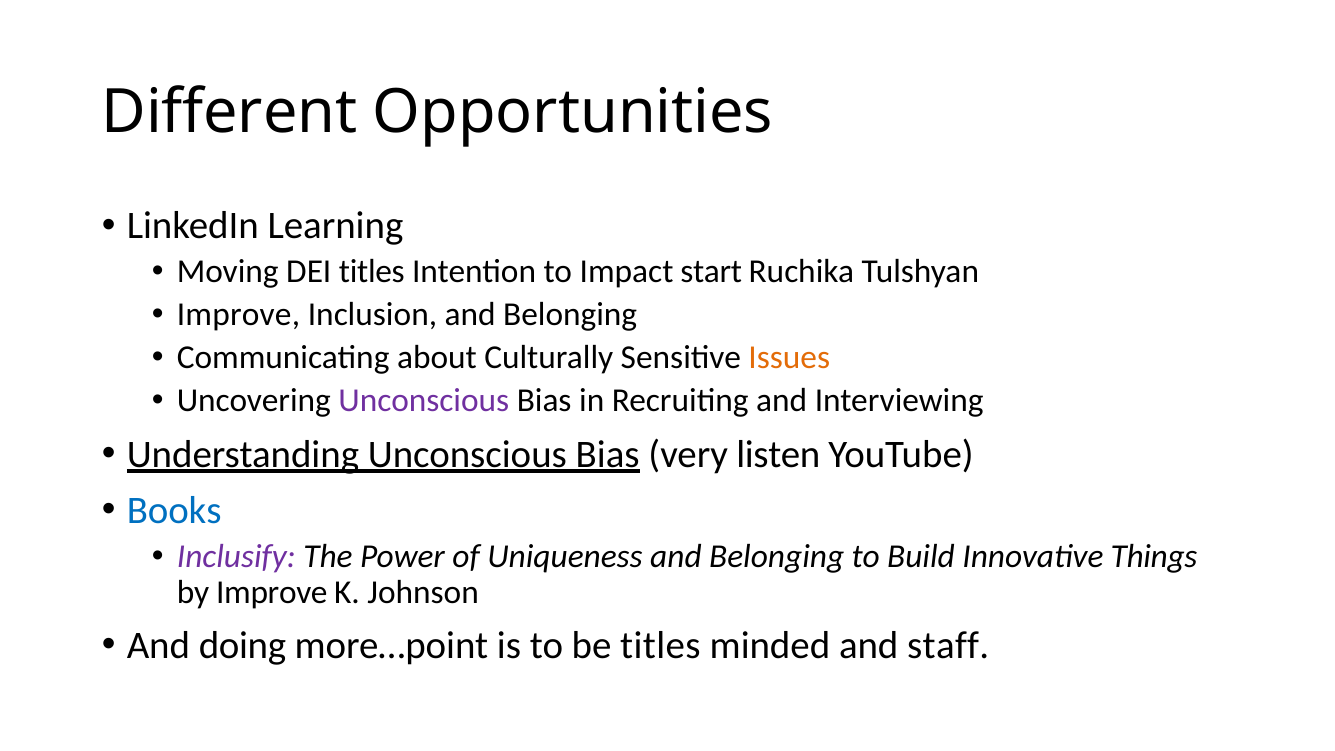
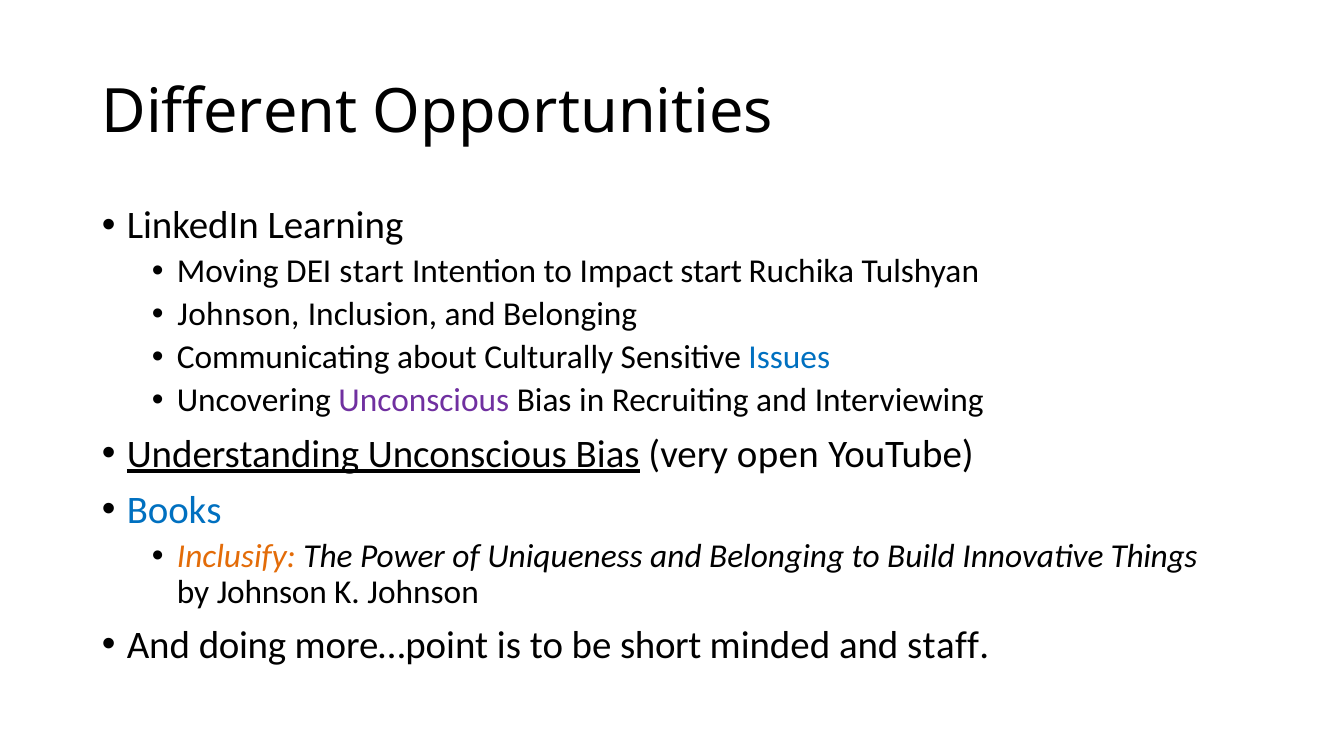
DEI titles: titles -> start
Improve at (238, 315): Improve -> Johnson
Issues colour: orange -> blue
listen: listen -> open
Inclusify colour: purple -> orange
by Improve: Improve -> Johnson
be titles: titles -> short
